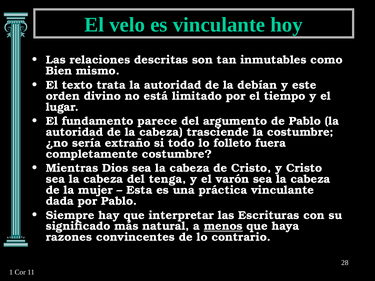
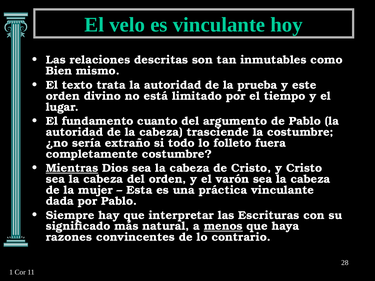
debían: debían -> prueba
parece: parece -> cuanto
Mientras underline: none -> present
del tenga: tenga -> orden
